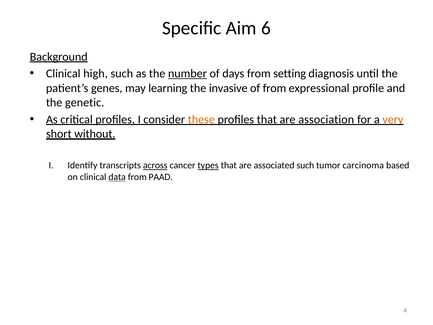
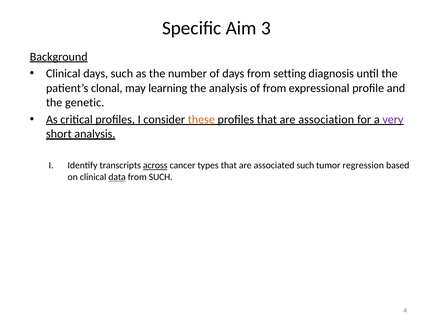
6: 6 -> 3
Clinical high: high -> days
number underline: present -> none
genes: genes -> clonal
the invasive: invasive -> analysis
very colour: orange -> purple
short without: without -> analysis
types underline: present -> none
carcinoma: carcinoma -> regression
from PAAD: PAAD -> SUCH
